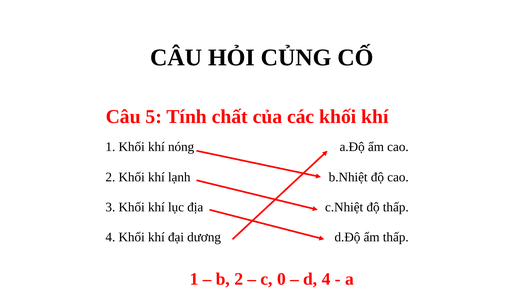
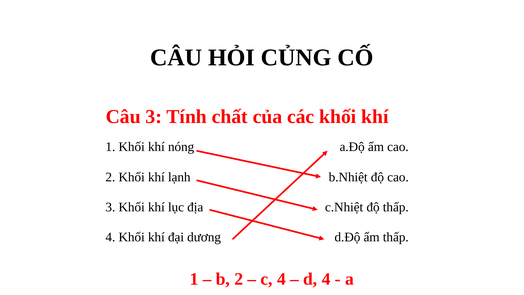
Câu 5: 5 -> 3
c 0: 0 -> 4
